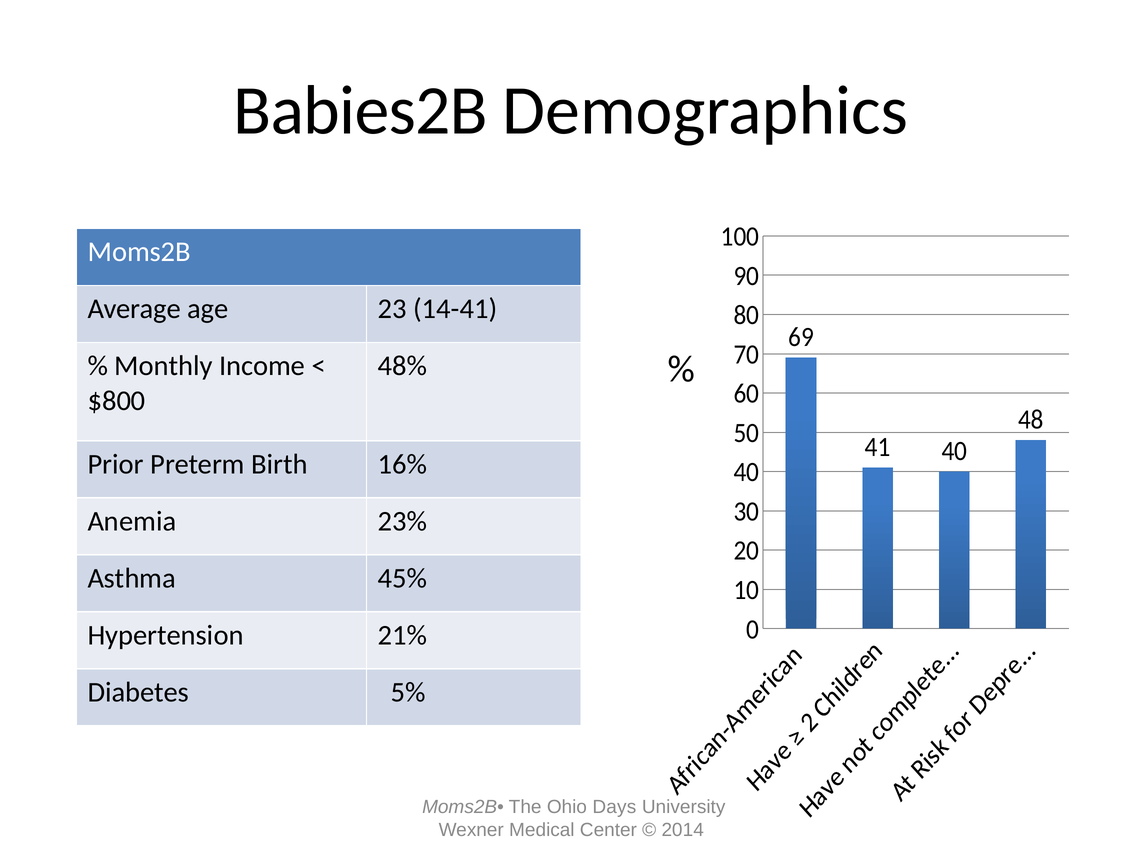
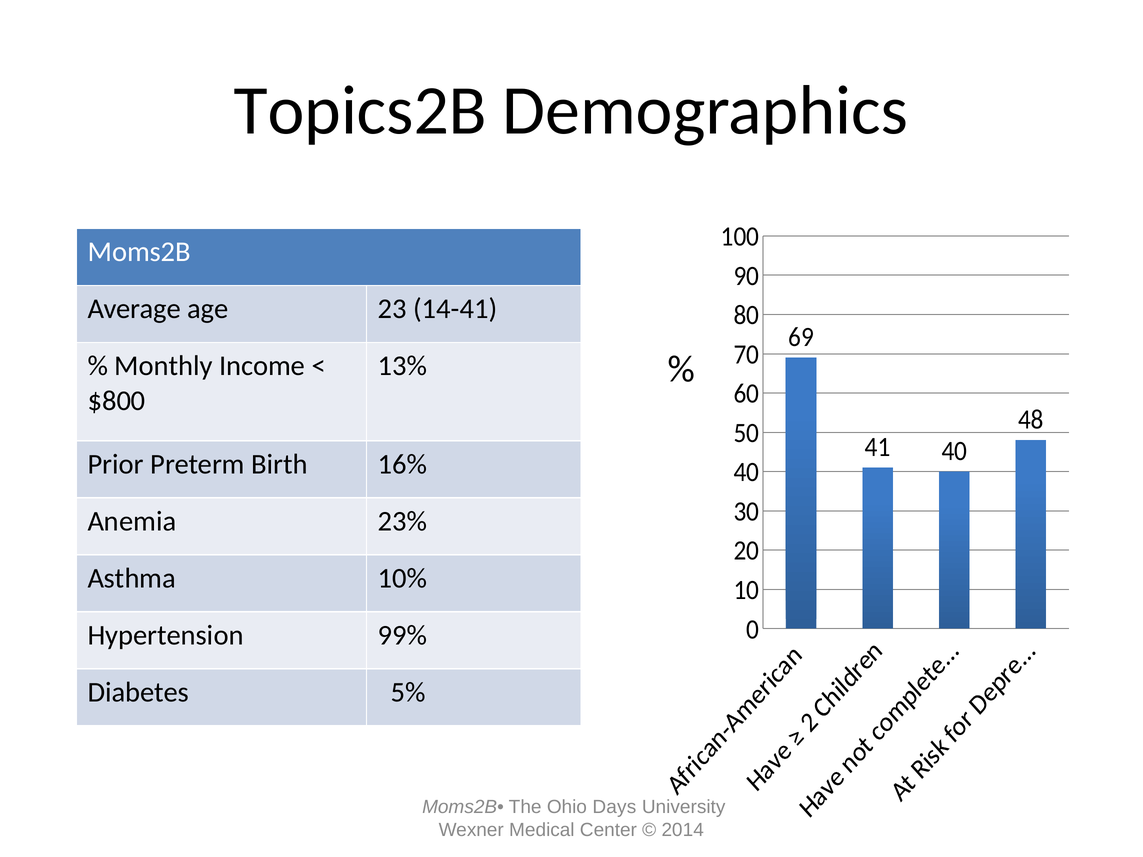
Babies2B: Babies2B -> Topics2B
48%: 48% -> 13%
45%: 45% -> 10%
21%: 21% -> 99%
